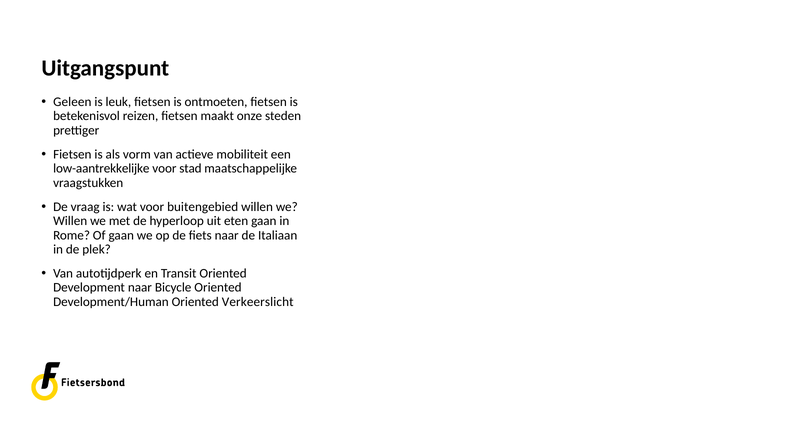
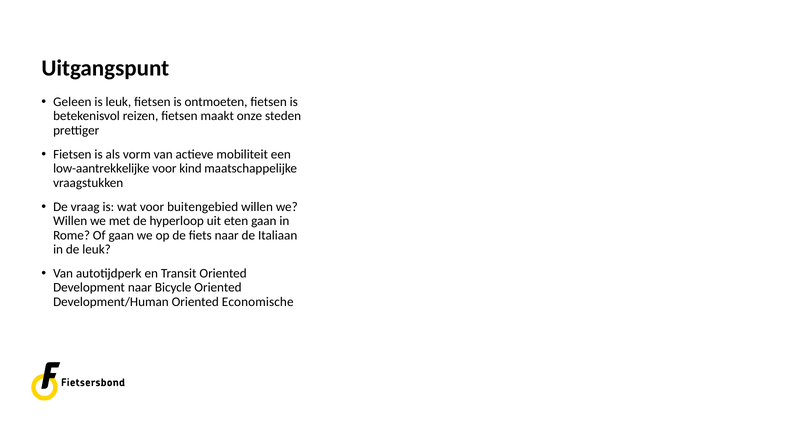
stad: stad -> kind
de plek: plek -> leuk
Verkeerslicht: Verkeerslicht -> Economische
